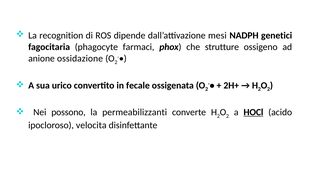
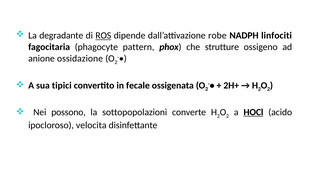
recognition: recognition -> degradante
ROS underline: none -> present
mesi: mesi -> robe
genetici: genetici -> linfociti
farmaci: farmaci -> pattern
urico: urico -> tipici
permeabilizzanti: permeabilizzanti -> sottopopolazioni
